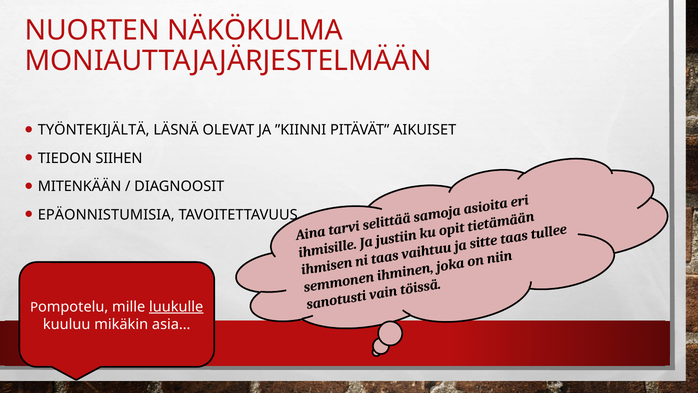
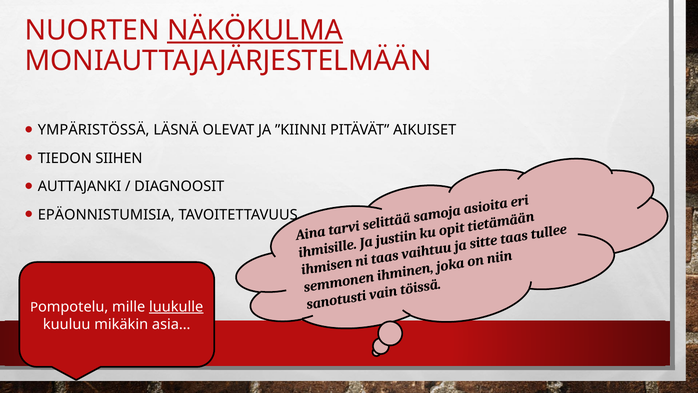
NÄKÖKULMA underline: none -> present
TYÖNTEKIJÄLTÄ: TYÖNTEKIJÄLTÄ -> YMPÄRISTÖSSÄ
MITENKÄÄN: MITENKÄÄN -> AUTTAJANKI
